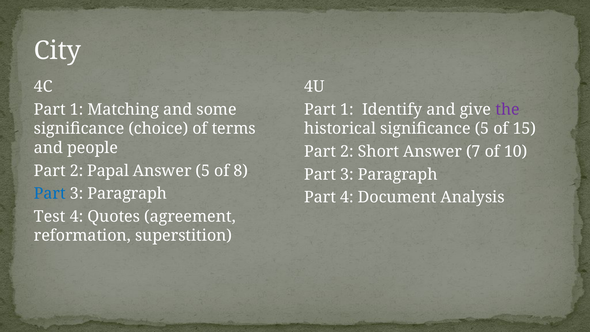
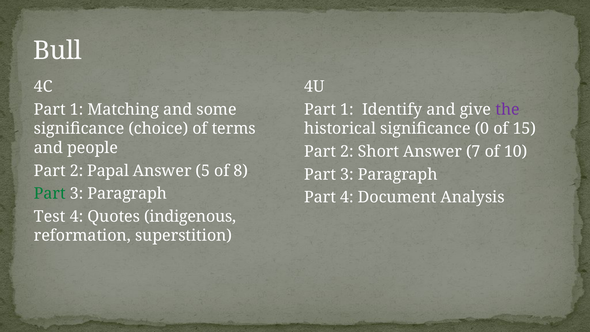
City: City -> Bull
significance 5: 5 -> 0
Part at (50, 194) colour: blue -> green
agreement: agreement -> indigenous
